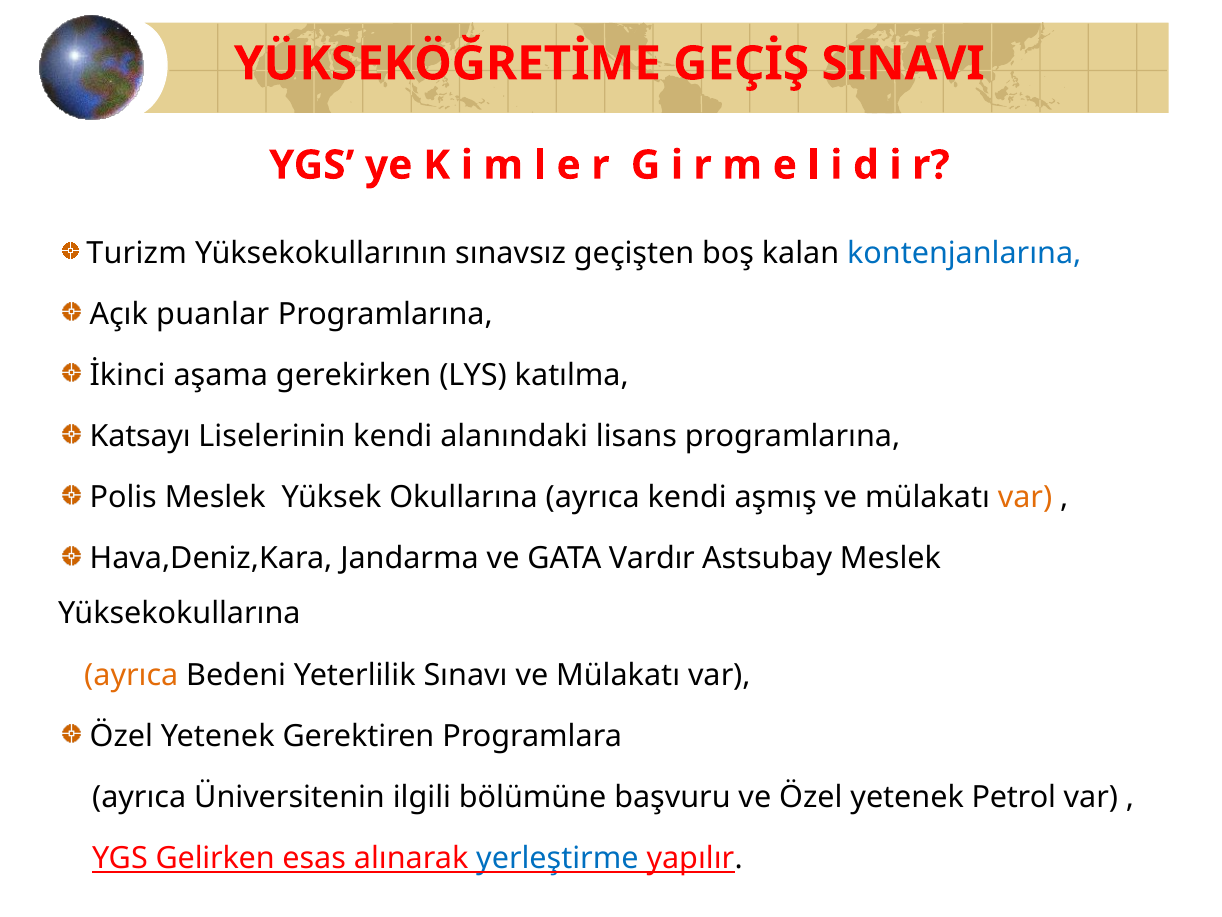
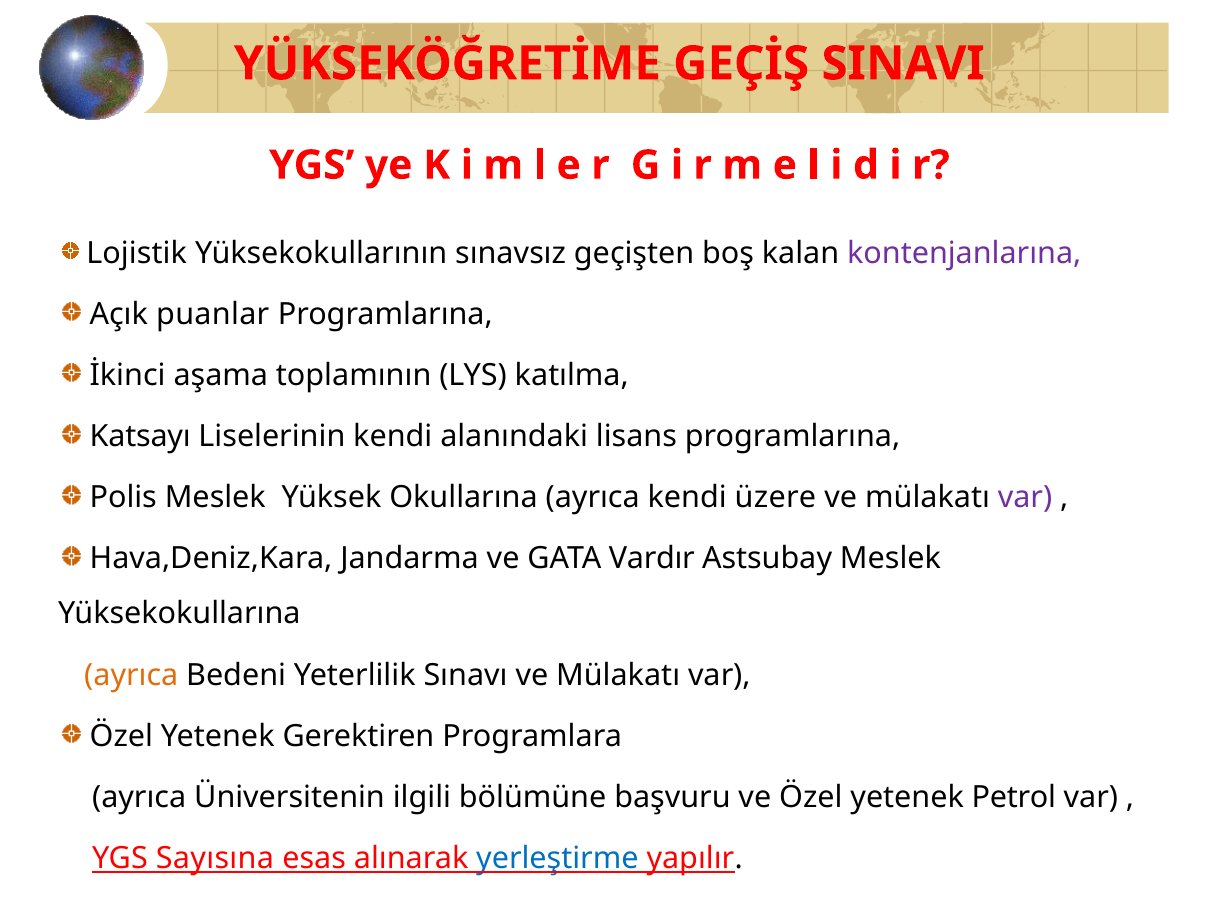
Turizm: Turizm -> Lojistik
kontenjanlarına colour: blue -> purple
gerekirken: gerekirken -> toplamının
aşmış: aşmış -> üzere
var at (1025, 497) colour: orange -> purple
Gelirken: Gelirken -> Sayısına
